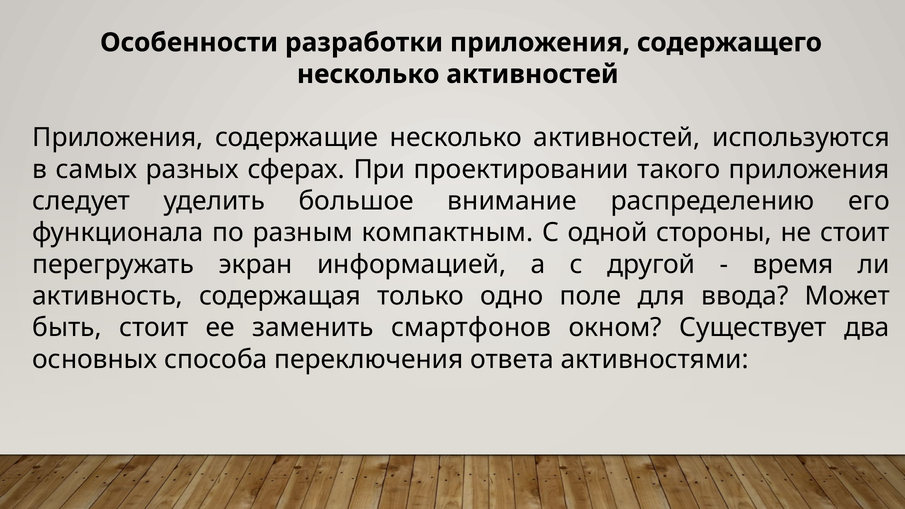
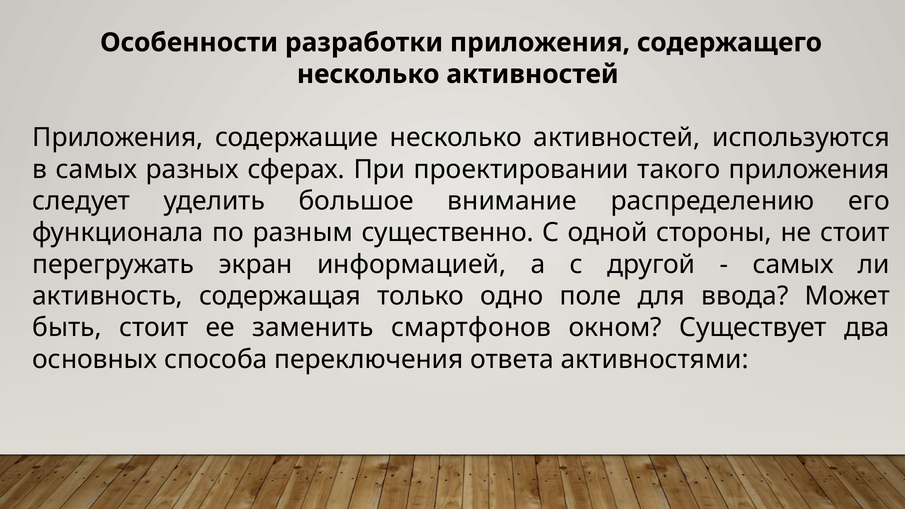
компактным: компактным -> существенно
время at (793, 264): время -> самых
